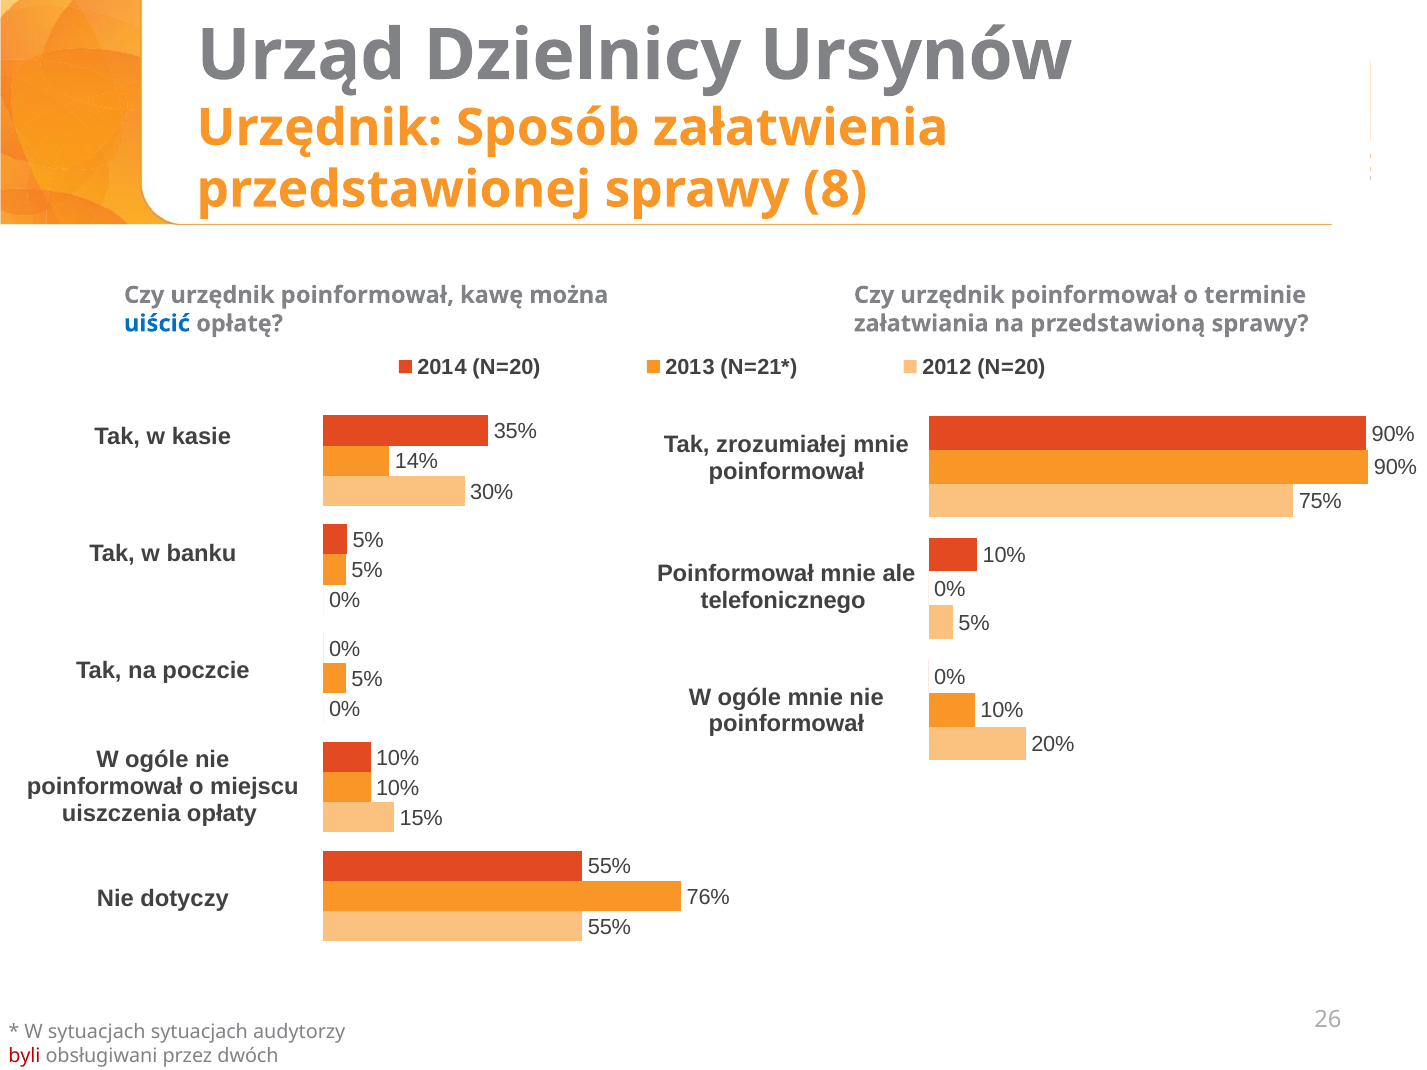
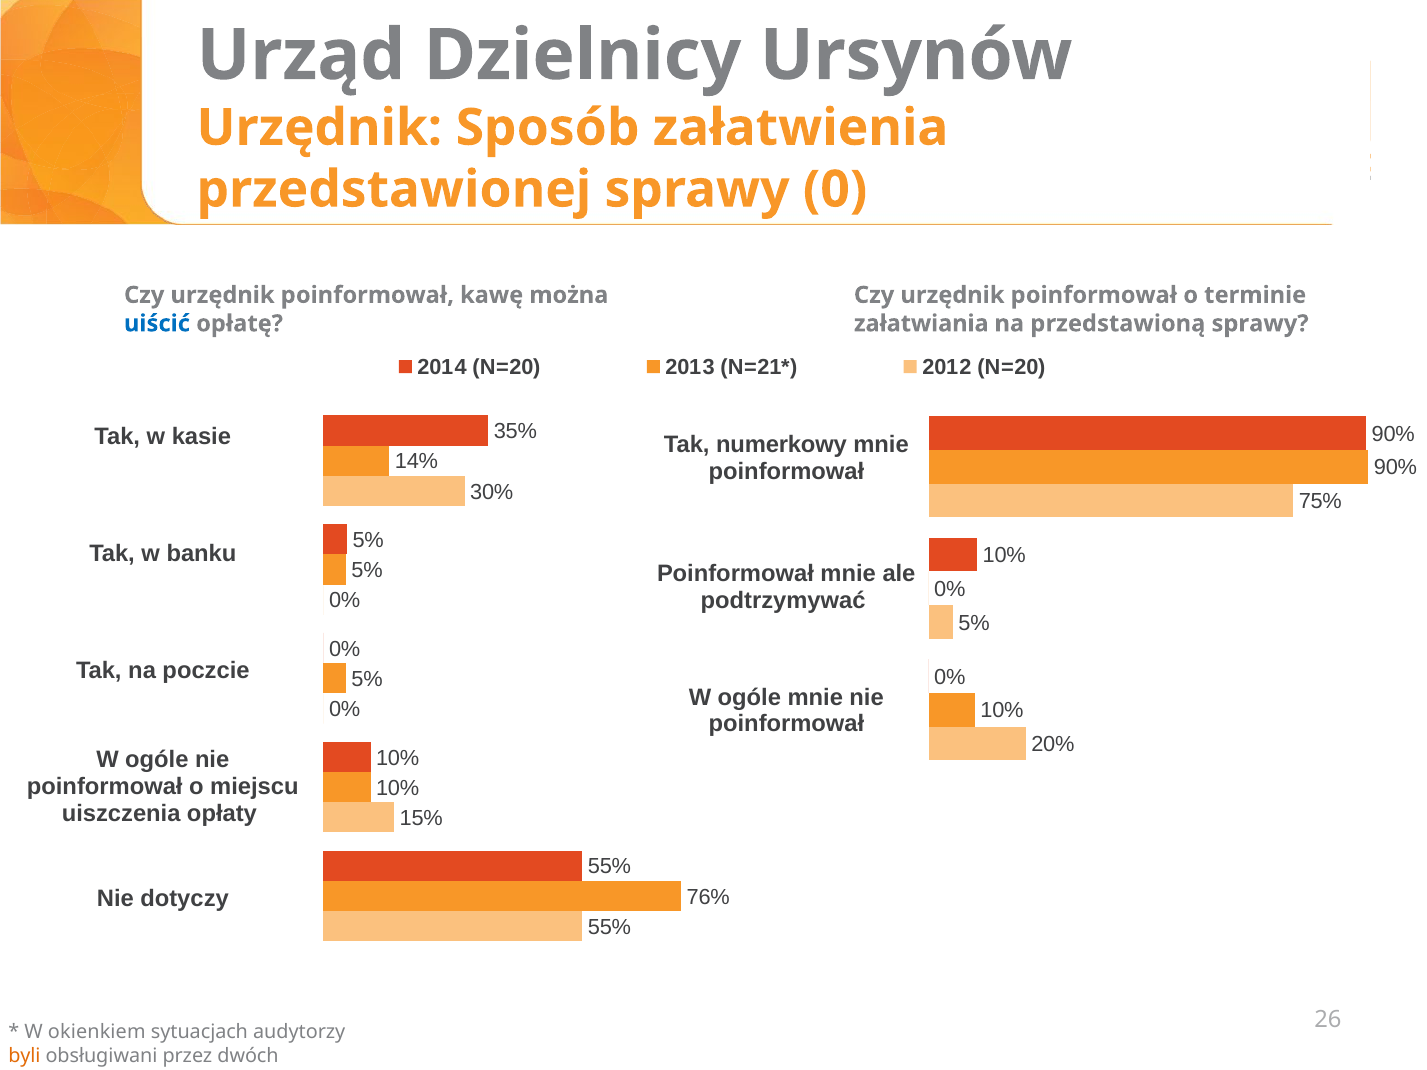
8: 8 -> 0
zrozumiałej: zrozumiałej -> numerkowy
telefonicznego: telefonicznego -> podtrzymywać
W sytuacjach: sytuacjach -> okienkiem
byli colour: red -> orange
